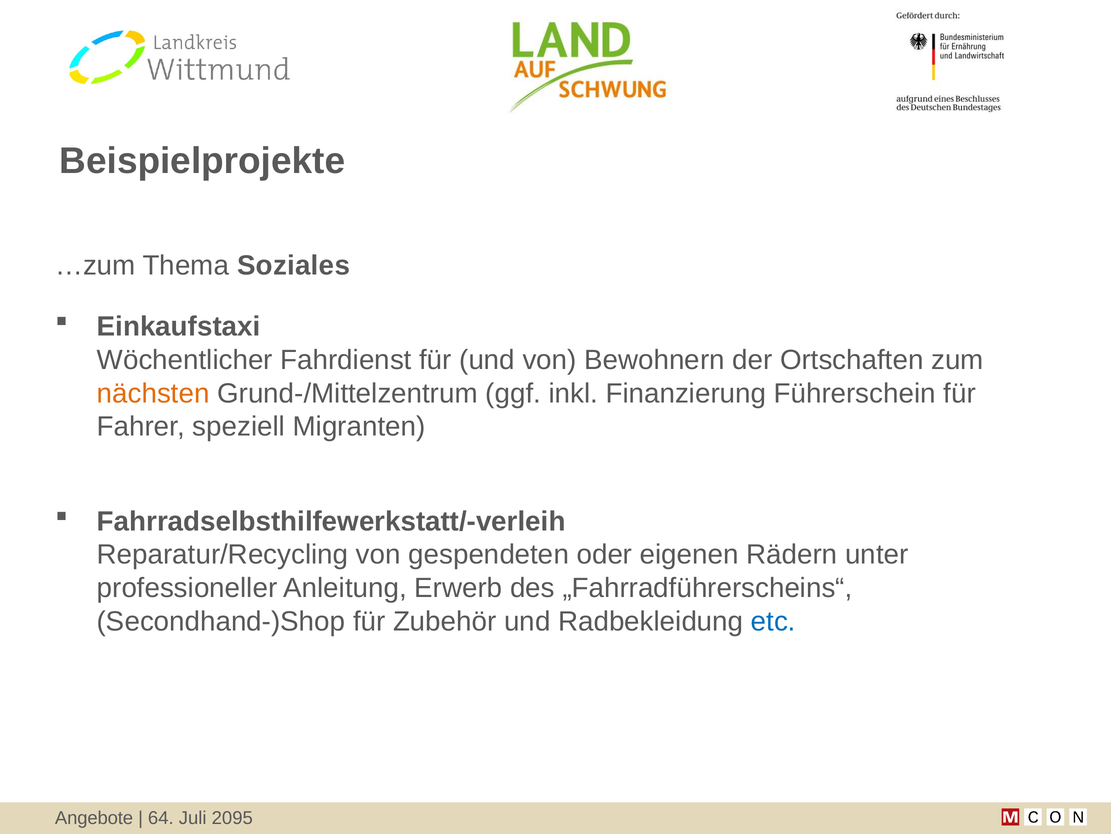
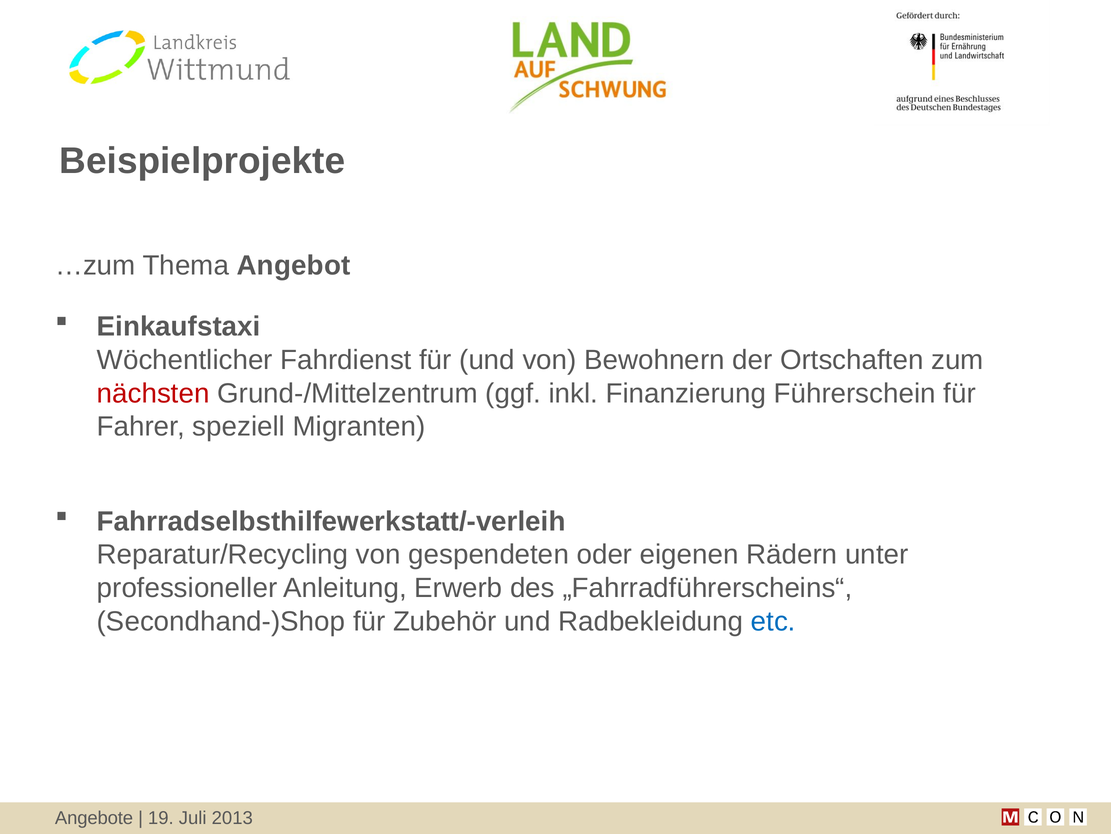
Soziales: Soziales -> Angebot
nächsten colour: orange -> red
64: 64 -> 19
2095: 2095 -> 2013
